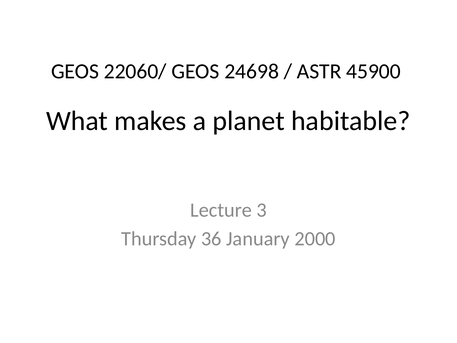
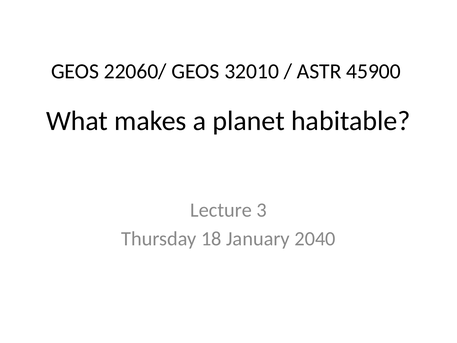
24698: 24698 -> 32010
36: 36 -> 18
2000: 2000 -> 2040
